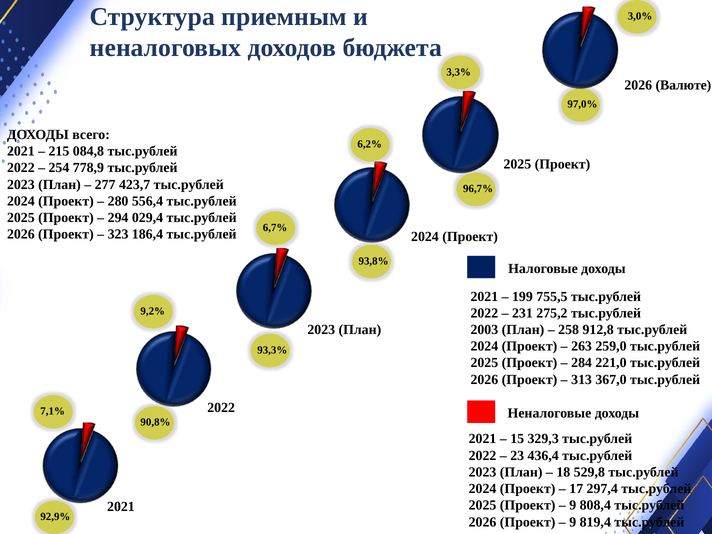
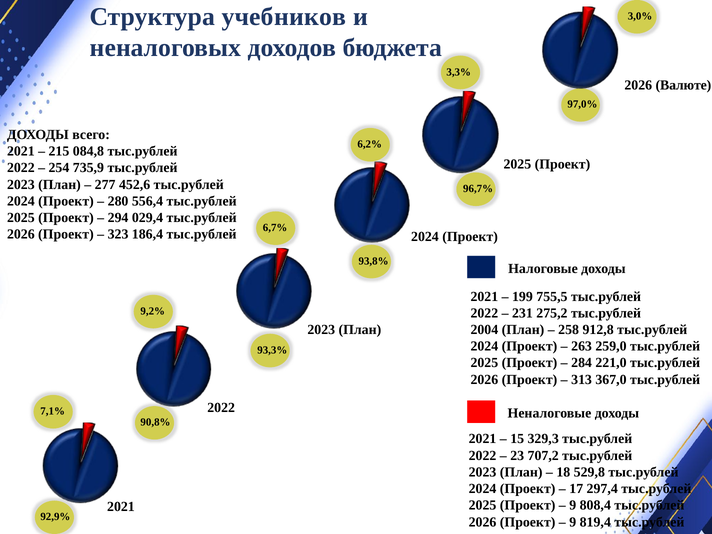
приемным: приемным -> учебников
778,9: 778,9 -> 735,9
423,7: 423,7 -> 452,6
2003: 2003 -> 2004
436,4: 436,4 -> 707,2
